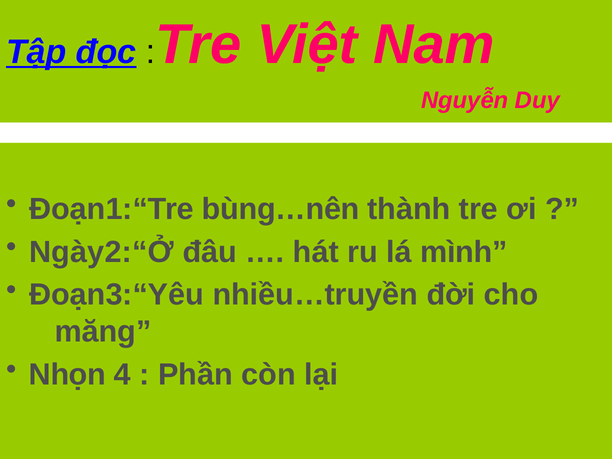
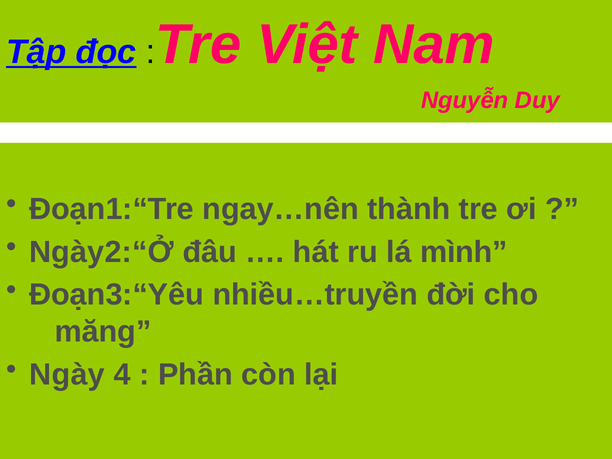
bùng…nên: bùng…nên -> ngay…nên
Nhọn: Nhọn -> Ngày
